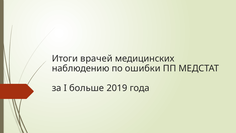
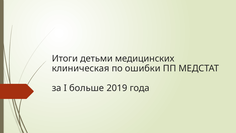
врачей: врачей -> детьми
наблюдению: наблюдению -> клиническая
